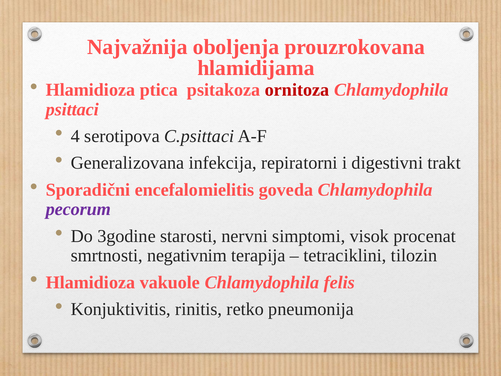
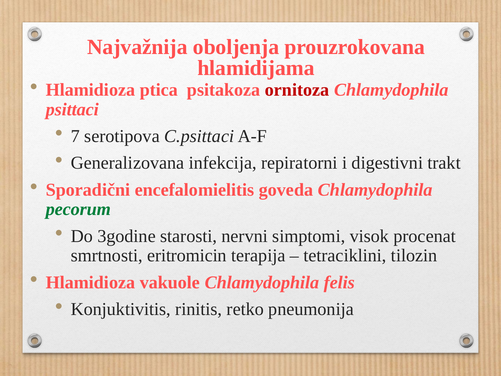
4: 4 -> 7
pecorum colour: purple -> green
negativnim: negativnim -> eritromicin
